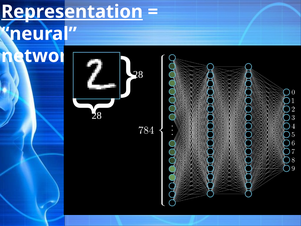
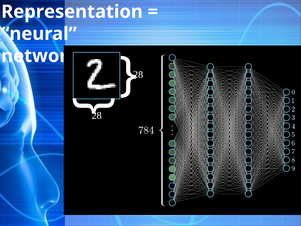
Representation underline: present -> none
